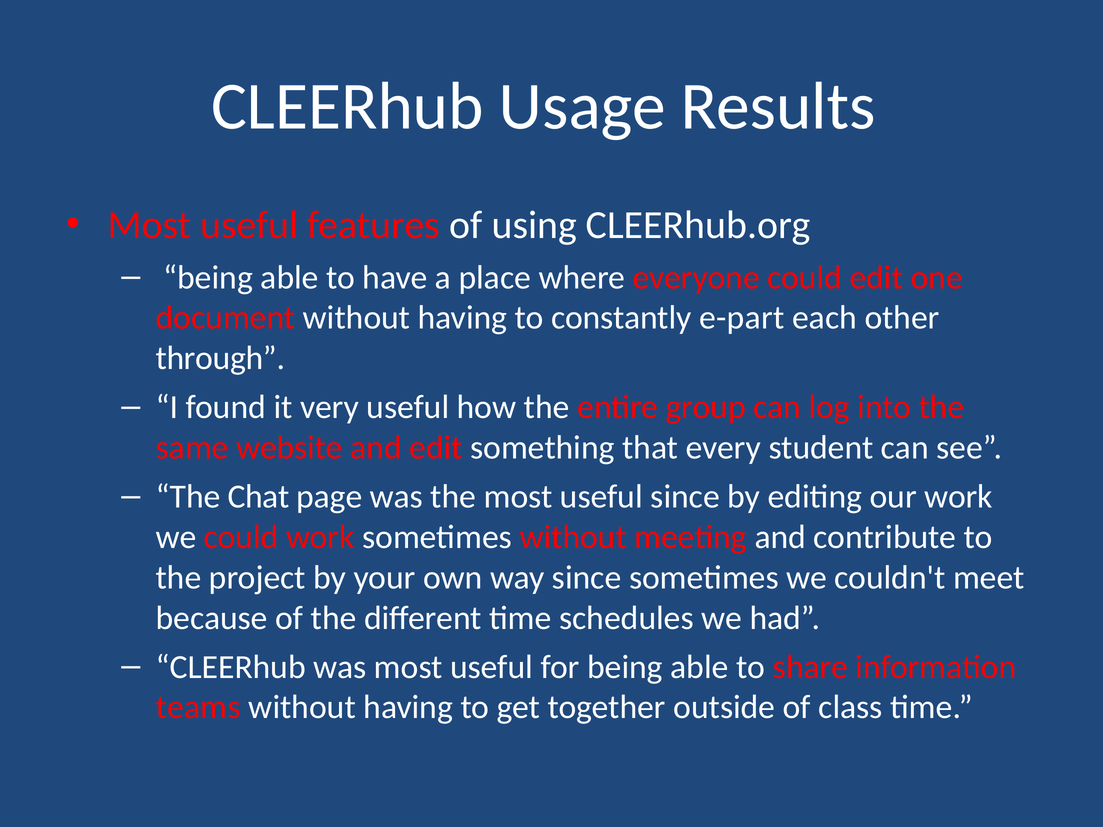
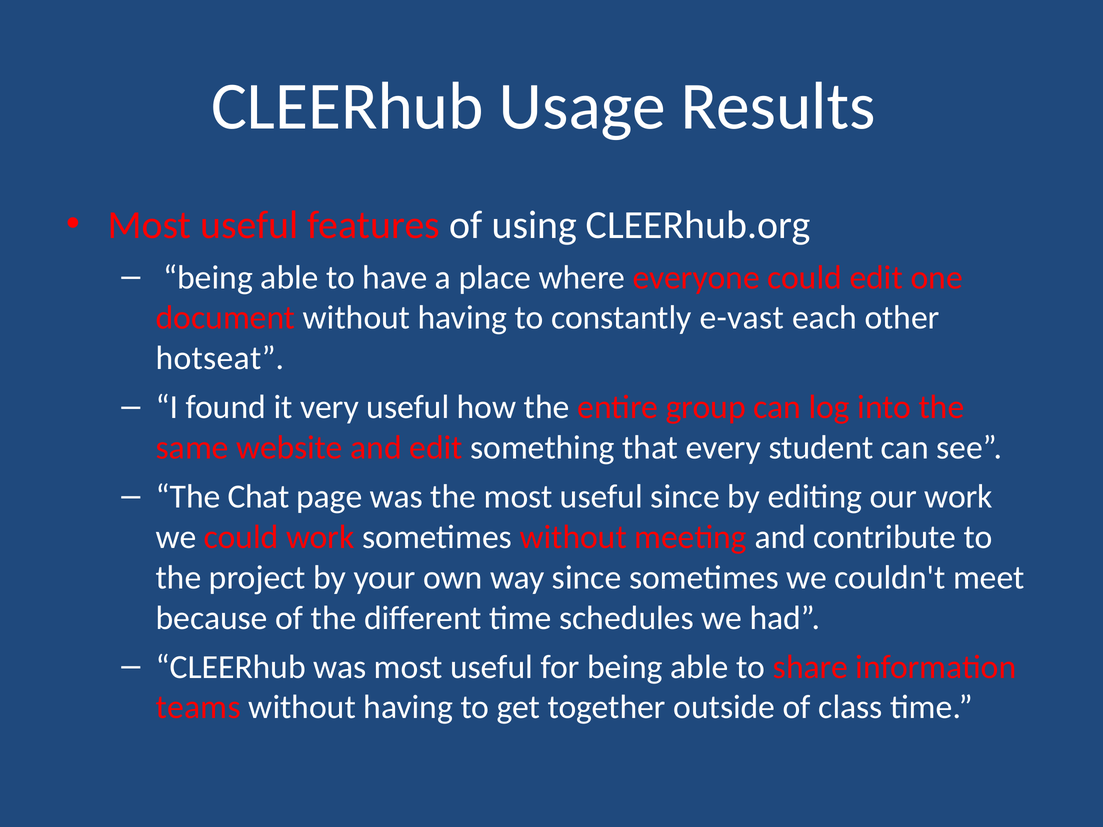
e-part: e-part -> e-vast
through: through -> hotseat
